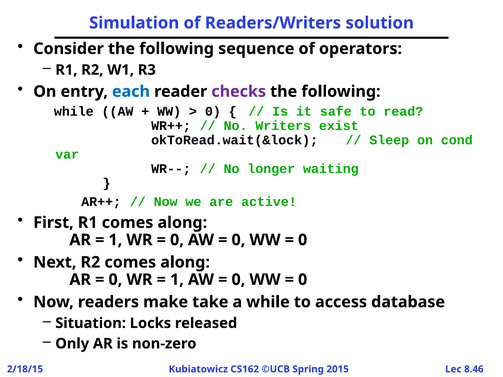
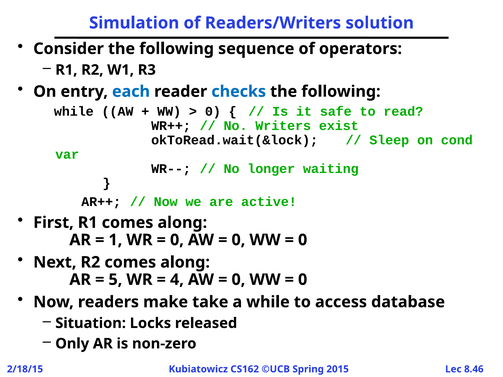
checks colour: purple -> blue
0 at (115, 280): 0 -> 5
1 at (177, 280): 1 -> 4
